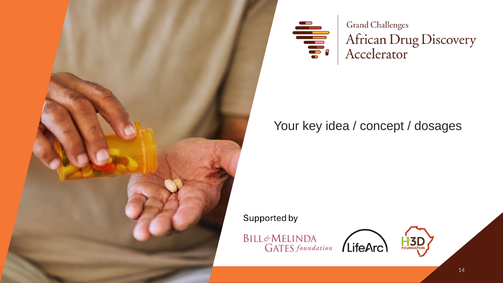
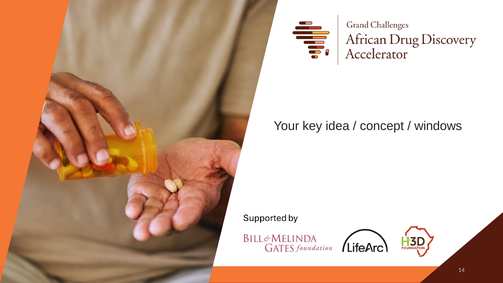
dosages: dosages -> windows
